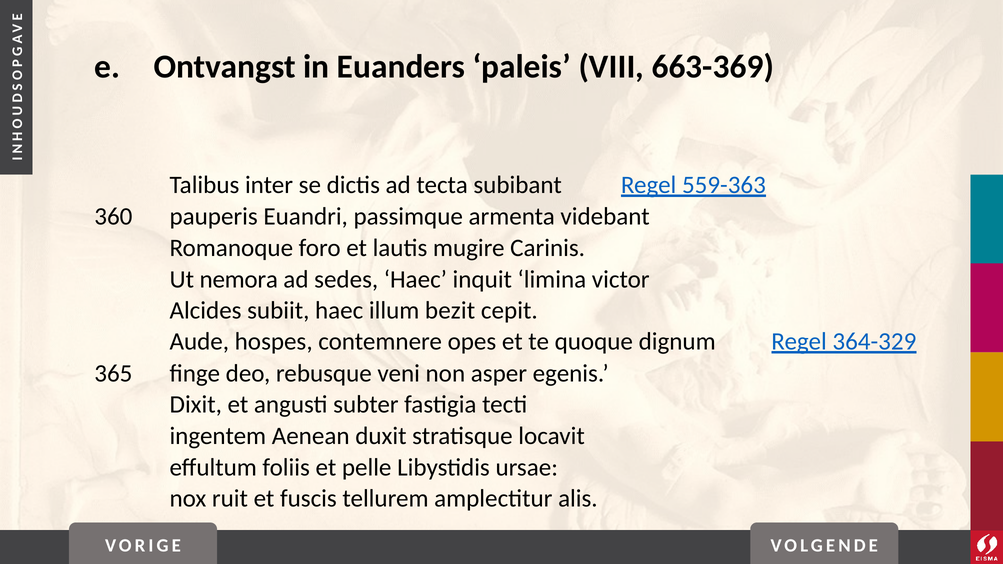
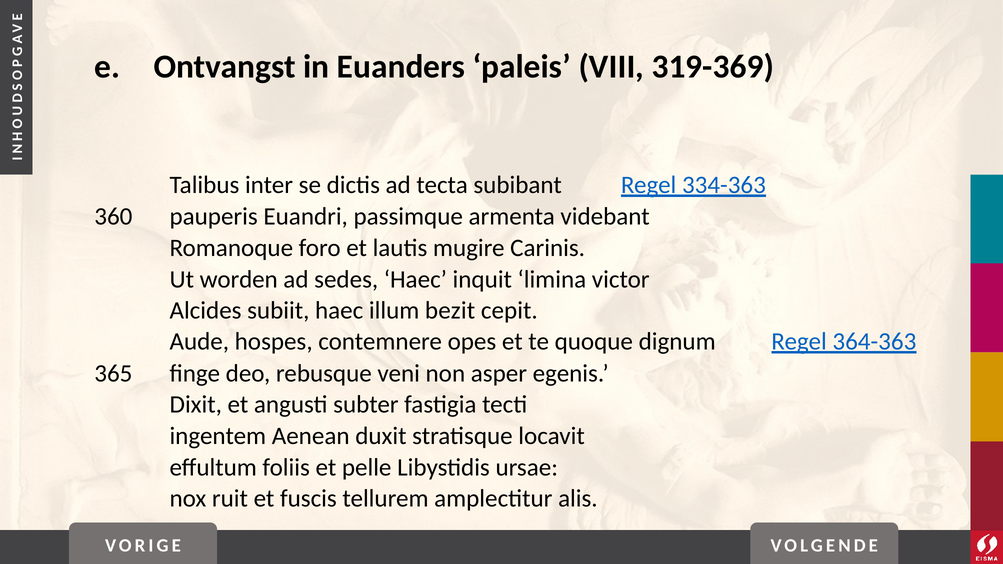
663-369: 663-369 -> 319-369
559-363: 559-363 -> 334-363
nemora: nemora -> worden
364-329: 364-329 -> 364-363
